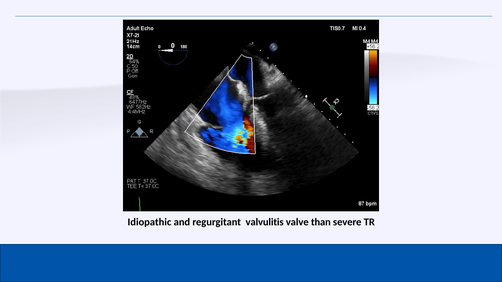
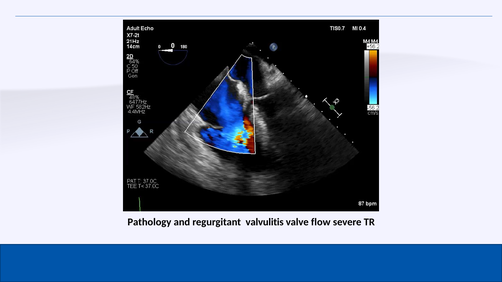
Idiopathic: Idiopathic -> Pathology
than: than -> flow
